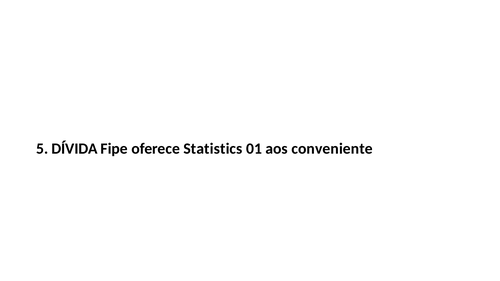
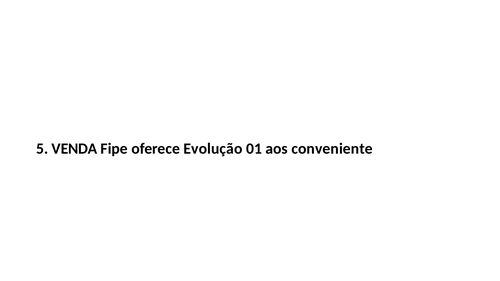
DÍVIDA: DÍVIDA -> VENDA
Statistics: Statistics -> Evolução
